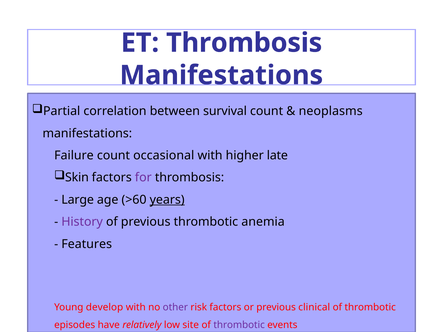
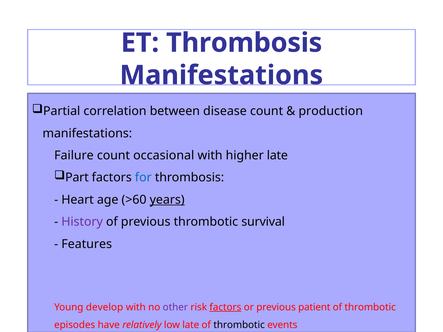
survival: survival -> disease
neoplasms: neoplasms -> production
Skin: Skin -> Part
for colour: purple -> blue
Large: Large -> Heart
anemia: anemia -> survival
factors at (225, 307) underline: none -> present
clinical: clinical -> patient
low site: site -> late
thrombotic at (239, 325) colour: purple -> black
